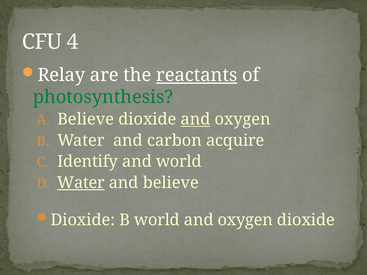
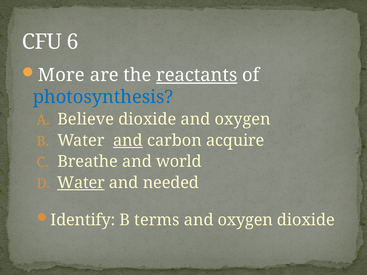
4: 4 -> 6
Relay: Relay -> More
photosynthesis colour: green -> blue
and at (196, 119) underline: present -> none
and at (128, 141) underline: none -> present
Identify: Identify -> Breathe
and believe: believe -> needed
Dioxide at (83, 220): Dioxide -> Identify
B world: world -> terms
